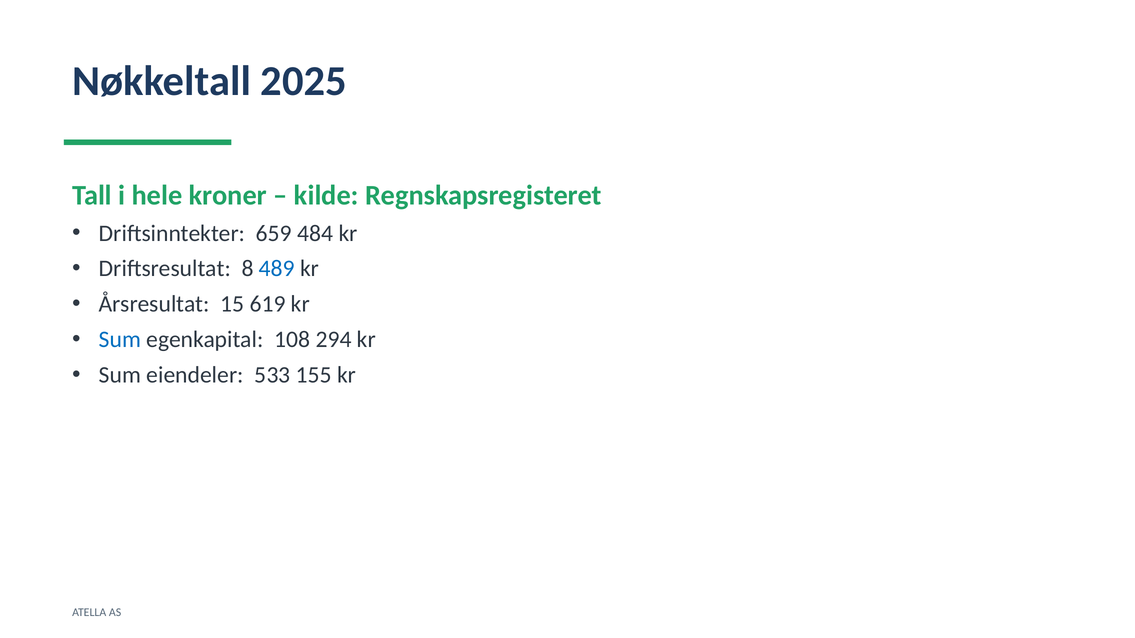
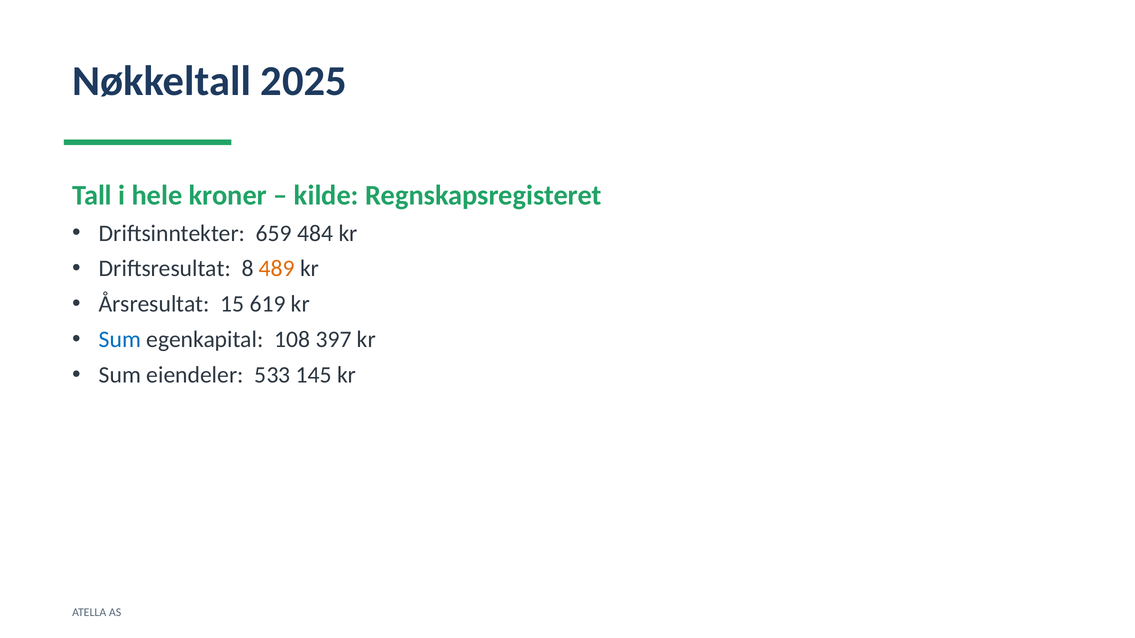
489 colour: blue -> orange
294: 294 -> 397
155: 155 -> 145
